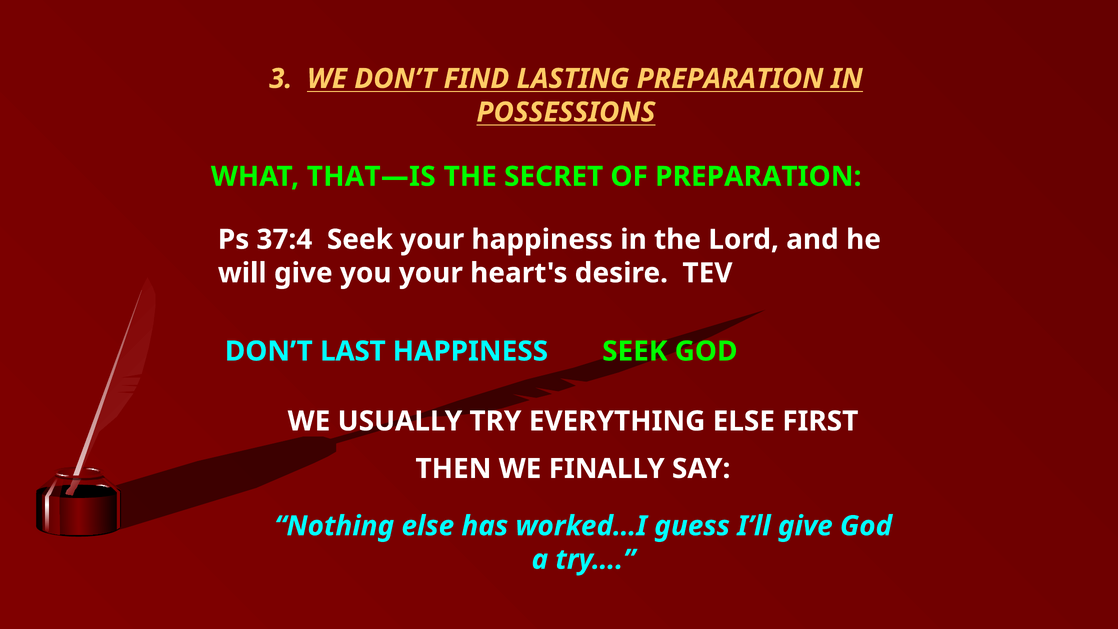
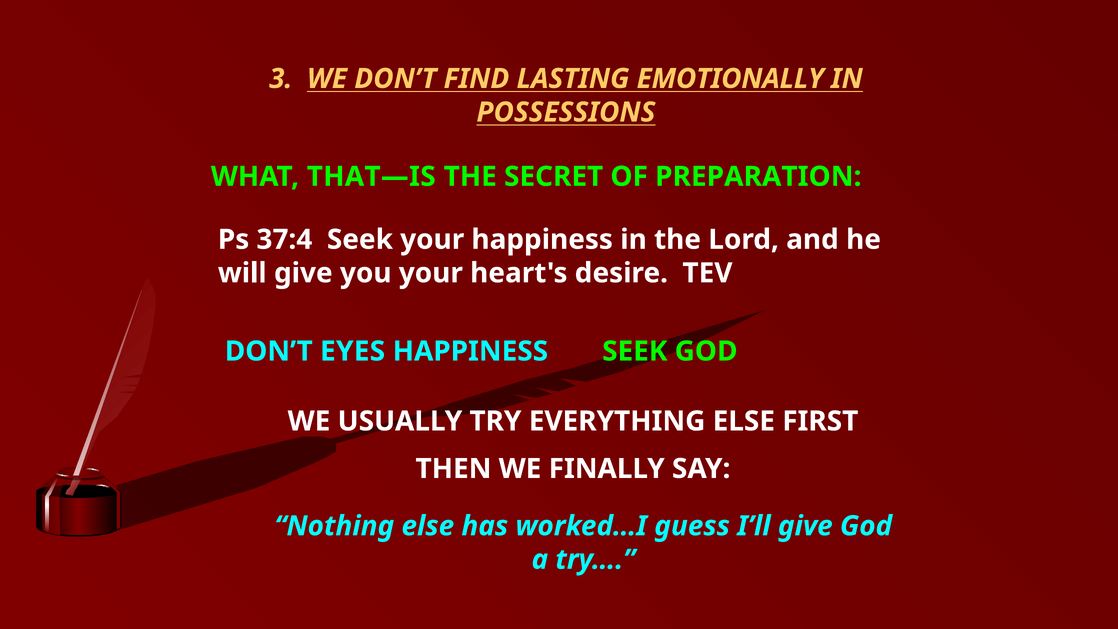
LASTING PREPARATION: PREPARATION -> EMOTIONALLY
LAST: LAST -> EYES
